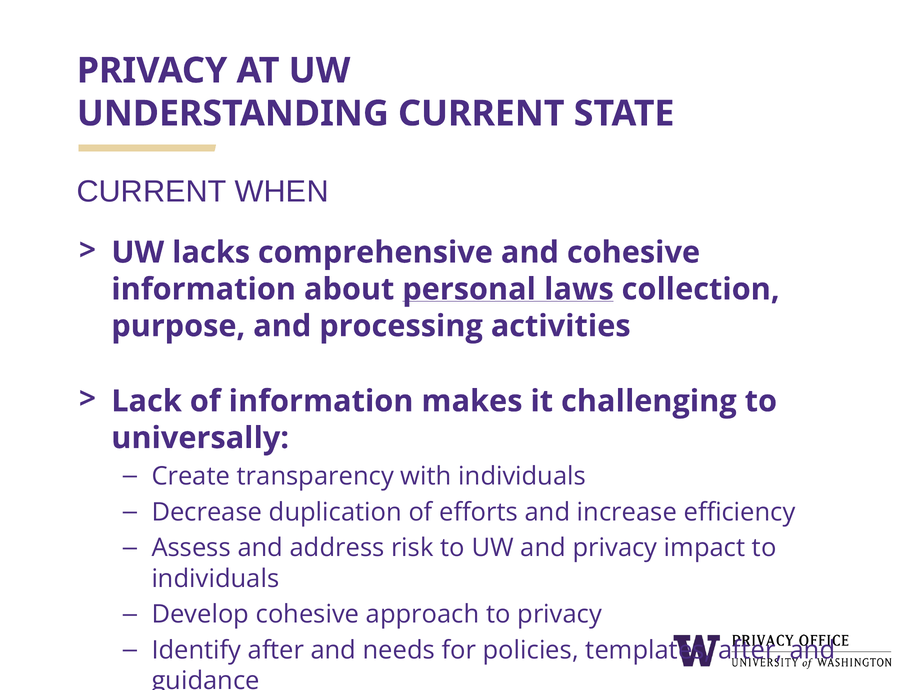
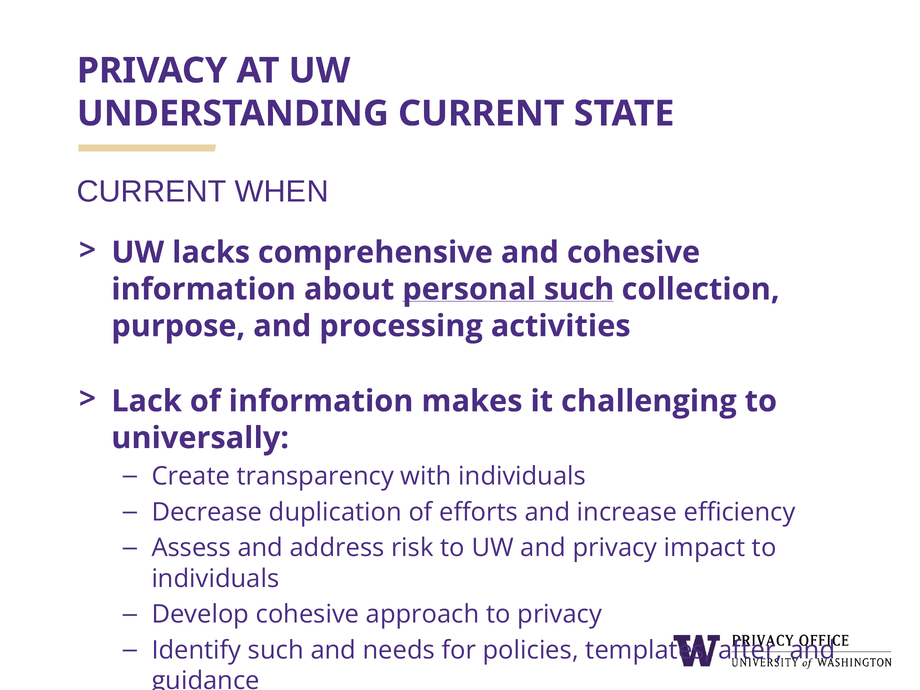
personal laws: laws -> such
Identify after: after -> such
